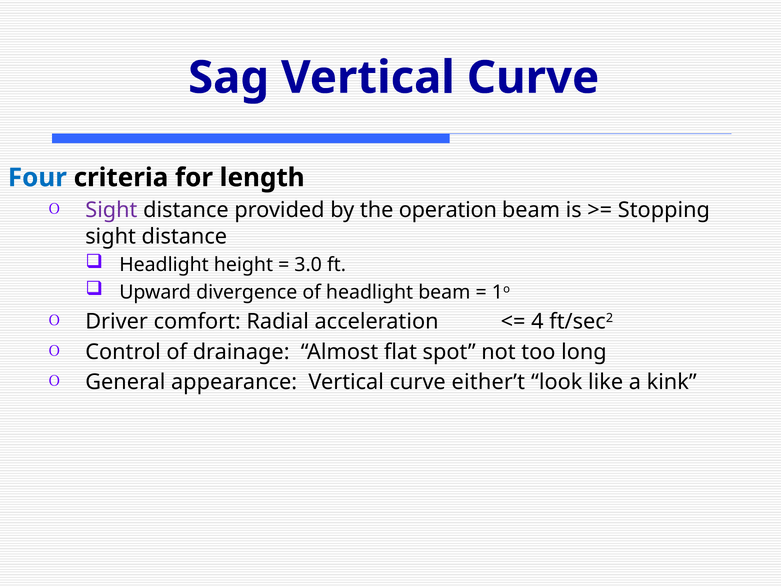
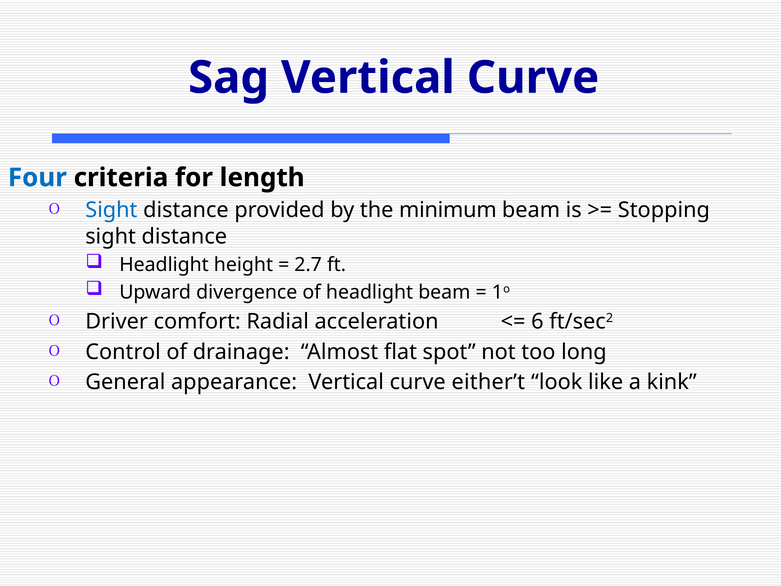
Sight at (111, 210) colour: purple -> blue
operation: operation -> minimum
3.0: 3.0 -> 2.7
4: 4 -> 6
